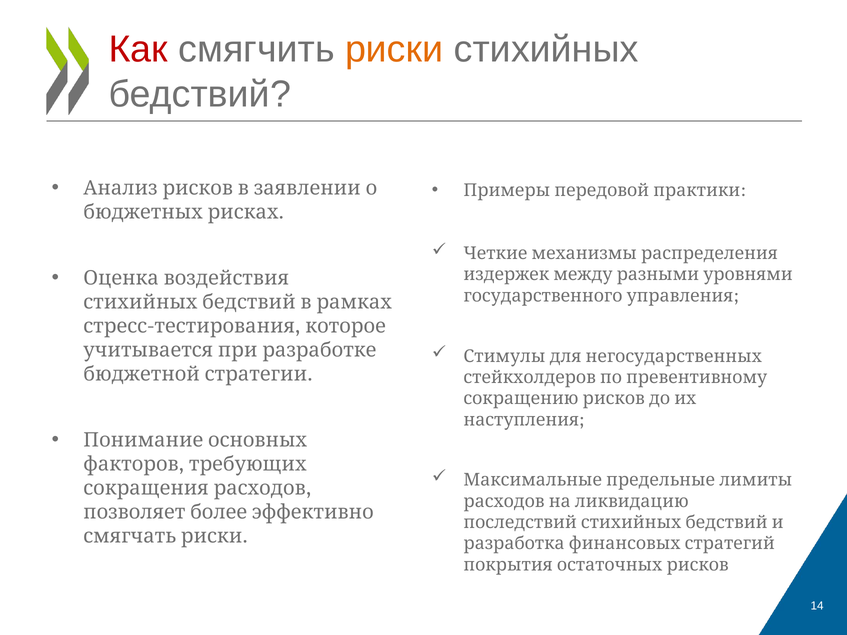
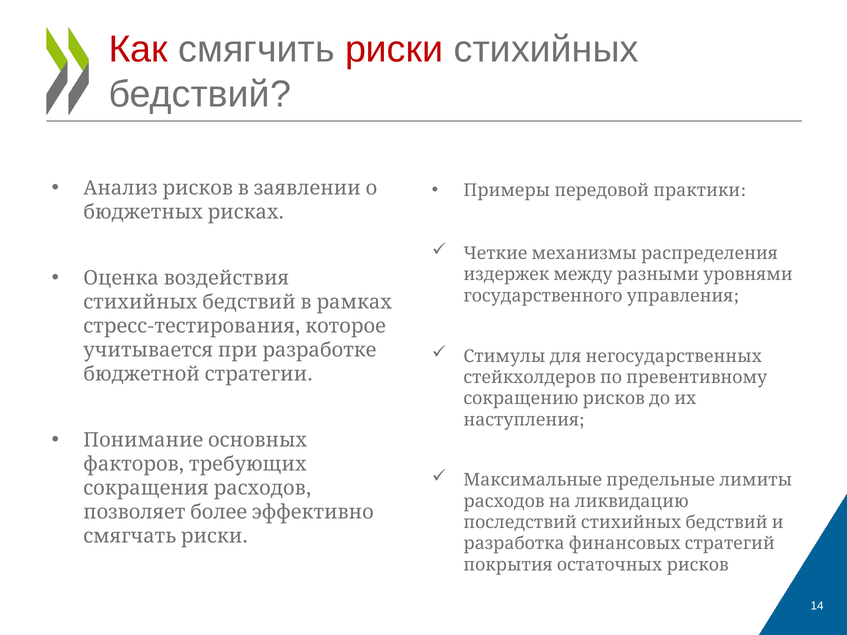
риски colour: orange -> red
